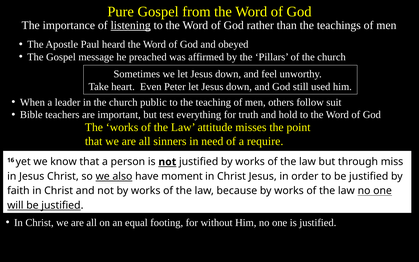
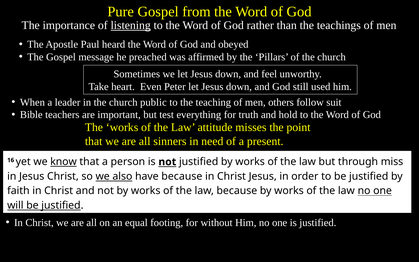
require: require -> present
know underline: none -> present
have moment: moment -> because
